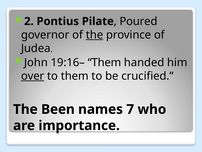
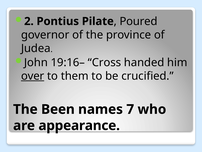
the at (95, 35) underline: present -> none
19:16– Them: Them -> Cross
importance: importance -> appearance
